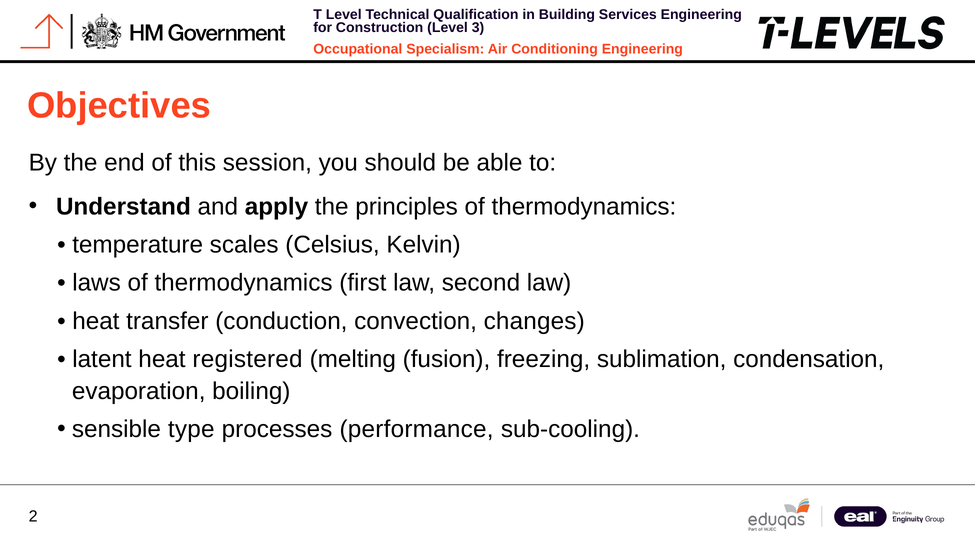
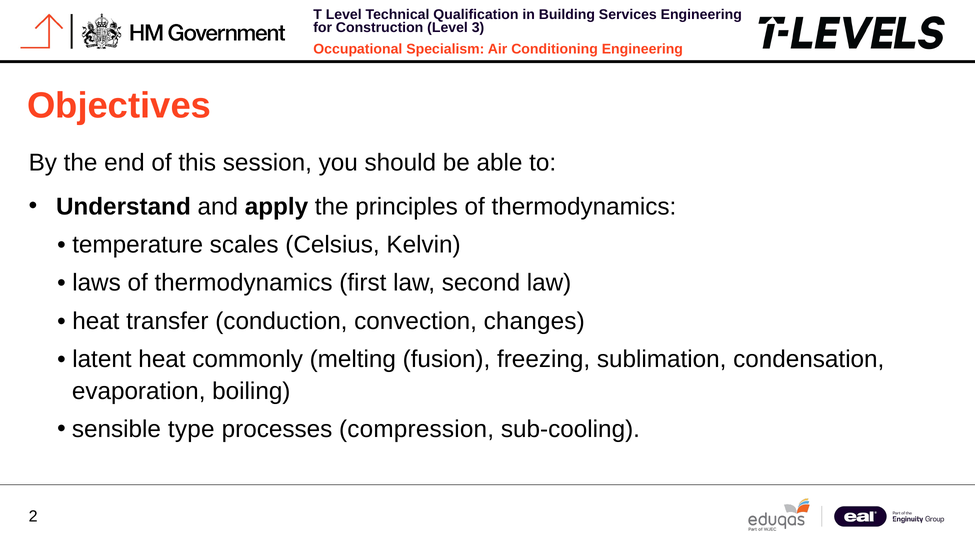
registered: registered -> commonly
performance: performance -> compression
